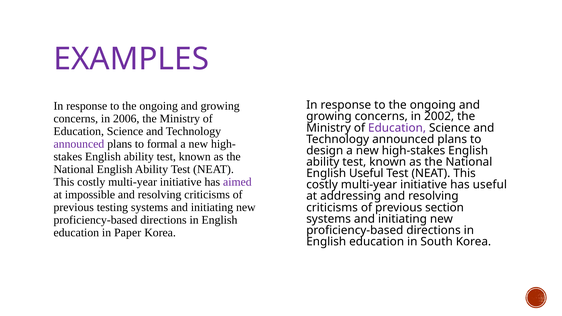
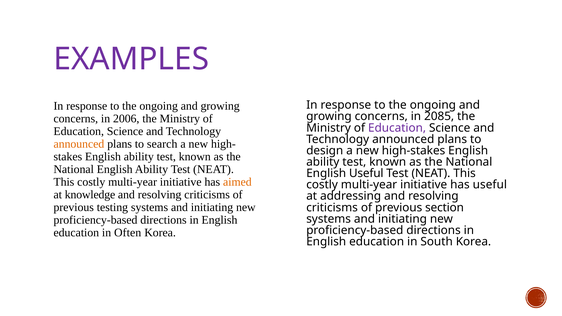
2002: 2002 -> 2085
announced at (79, 144) colour: purple -> orange
formal: formal -> search
aimed colour: purple -> orange
impossible: impossible -> knowledge
Paper: Paper -> Often
